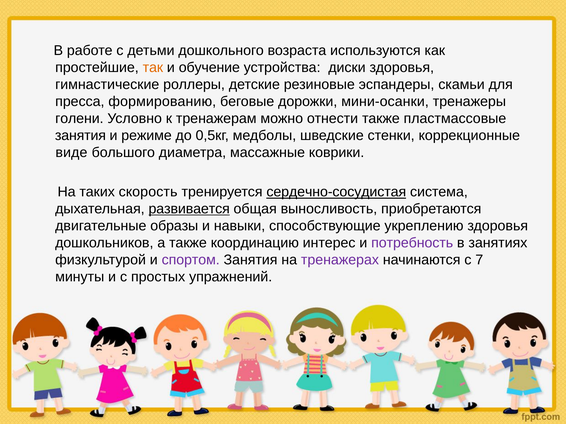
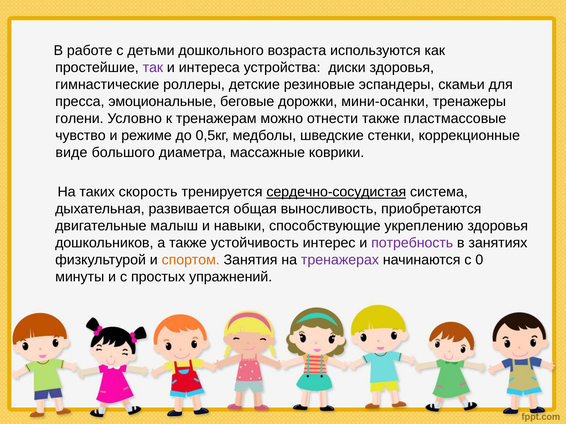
так colour: orange -> purple
обучение: обучение -> интереса
формированию: формированию -> эмоциональные
занятия at (80, 136): занятия -> чувство
развивается underline: present -> none
образы: образы -> малыш
координацию: координацию -> устойчивость
спортом colour: purple -> orange
7: 7 -> 0
